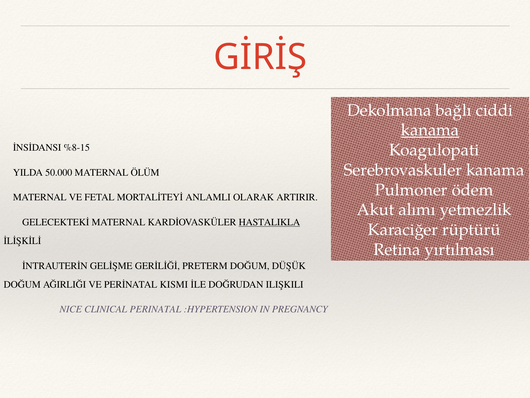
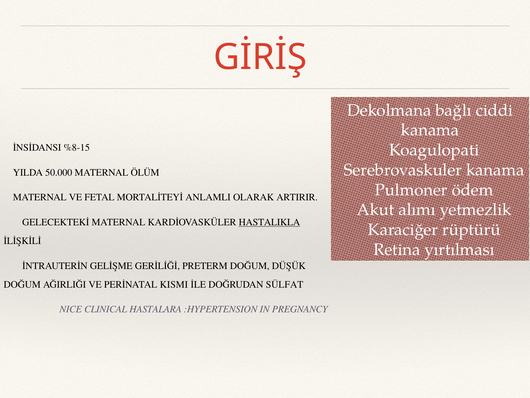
kanama at (430, 130) underline: present -> none
ILIŞKILI: ILIŞKILI -> SÜLFAT
PERINATAL: PERINATAL -> HASTALARA
